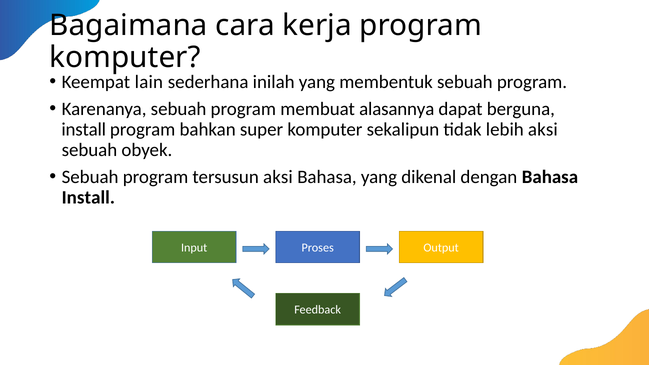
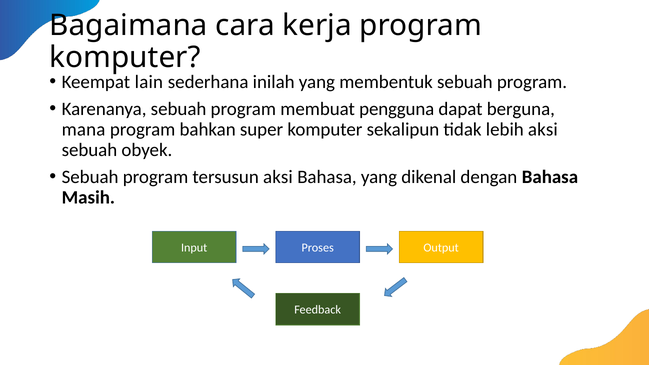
alasannya: alasannya -> pengguna
install at (84, 129): install -> mana
Install at (88, 197): Install -> Masih
